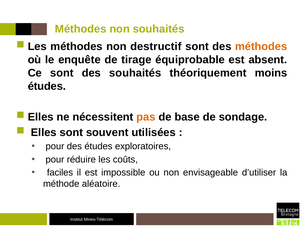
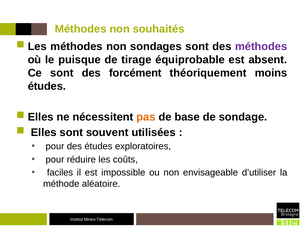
destructif: destructif -> sondages
méthodes at (261, 47) colour: orange -> purple
enquête: enquête -> puisque
des souhaités: souhaités -> forcément
